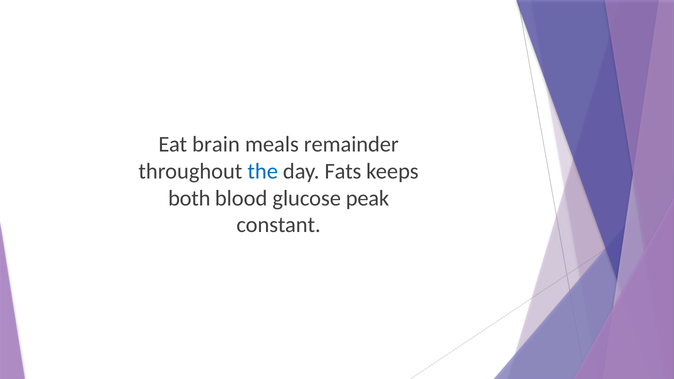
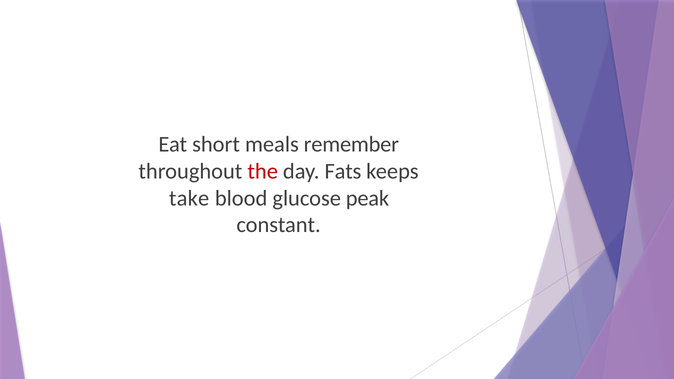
brain: brain -> short
remainder: remainder -> remember
the colour: blue -> red
both: both -> take
